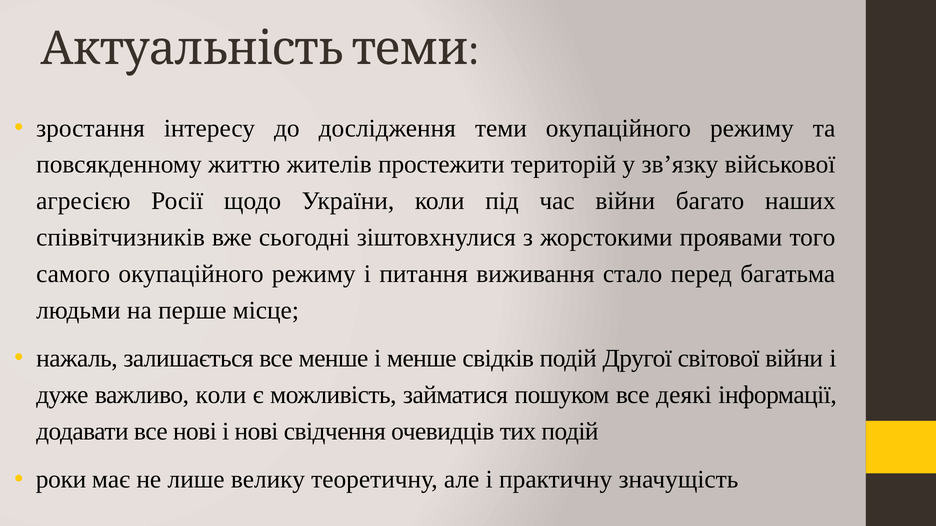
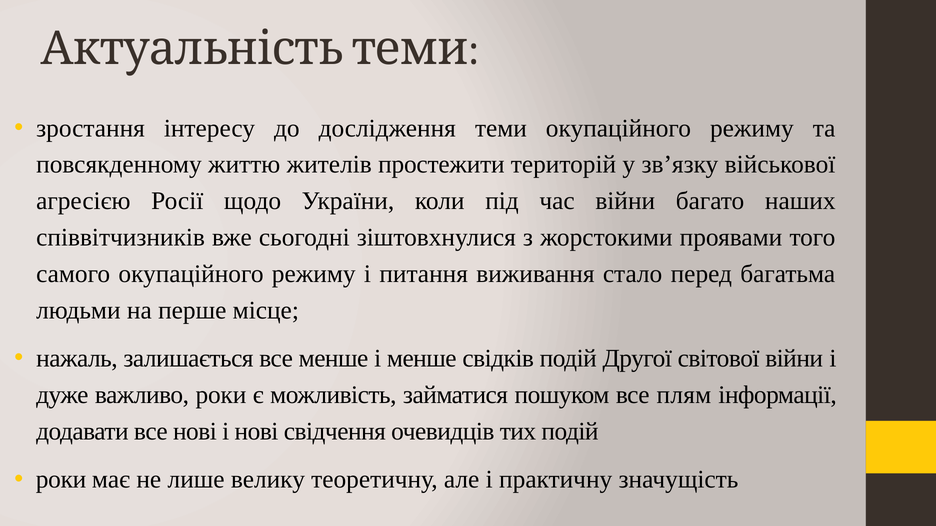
важливо коли: коли -> роки
деякі: деякі -> плям
